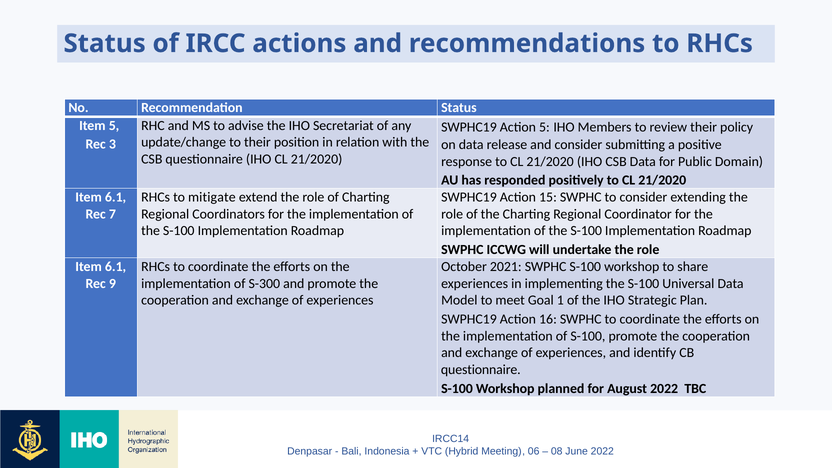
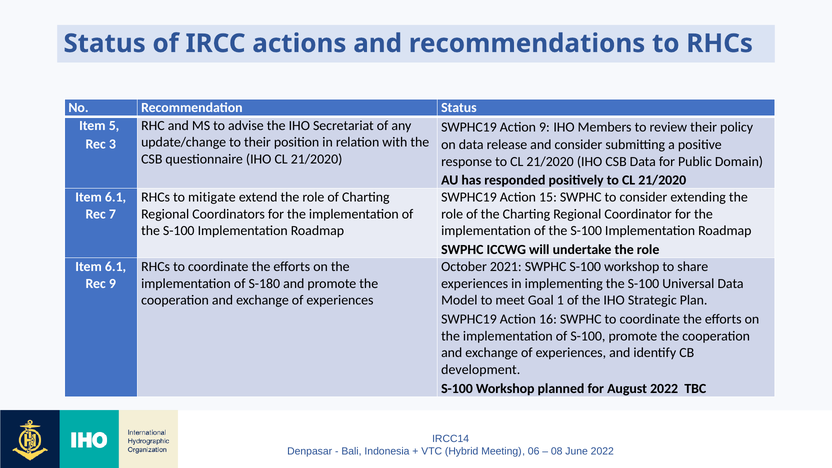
Action 5: 5 -> 9
S-300: S-300 -> S-180
questionnaire at (481, 370): questionnaire -> development
